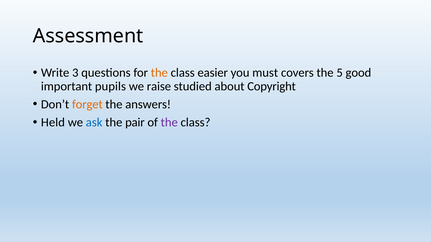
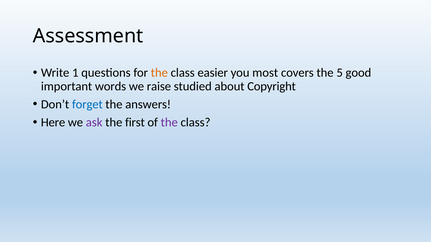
3: 3 -> 1
must: must -> most
pupils: pupils -> words
forget colour: orange -> blue
Held: Held -> Here
ask colour: blue -> purple
pair: pair -> first
